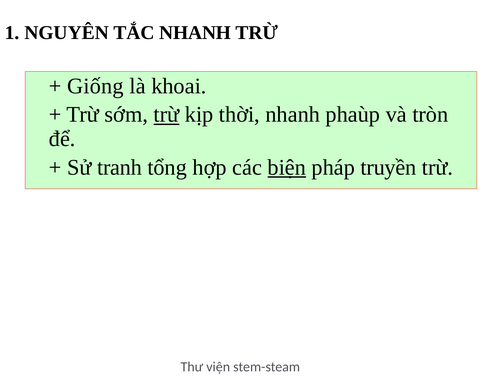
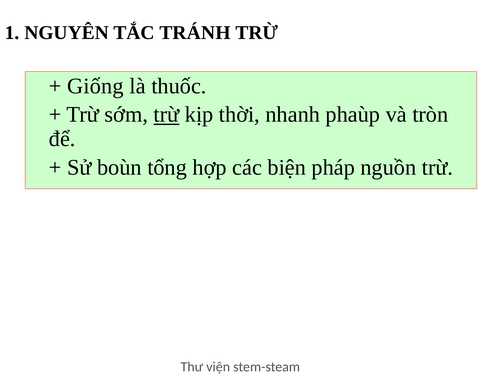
TẮC NHANH: NHANH -> TRÁNH
khoai: khoai -> thuốc
tranh: tranh -> boùn
biện underline: present -> none
truyền: truyền -> nguồn
